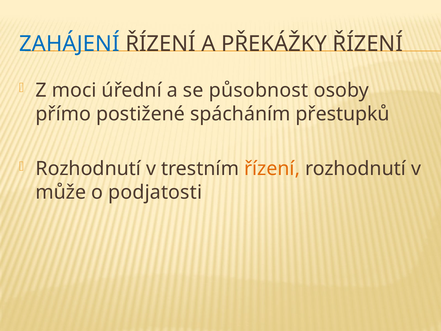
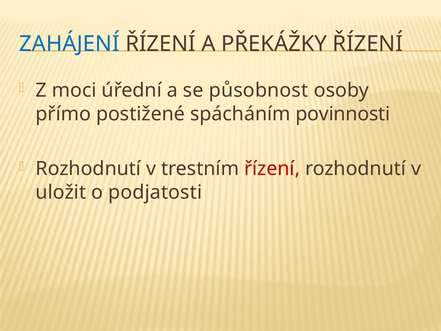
přestupků: přestupků -> povinnosti
řízení at (272, 169) colour: orange -> red
může: může -> uložit
